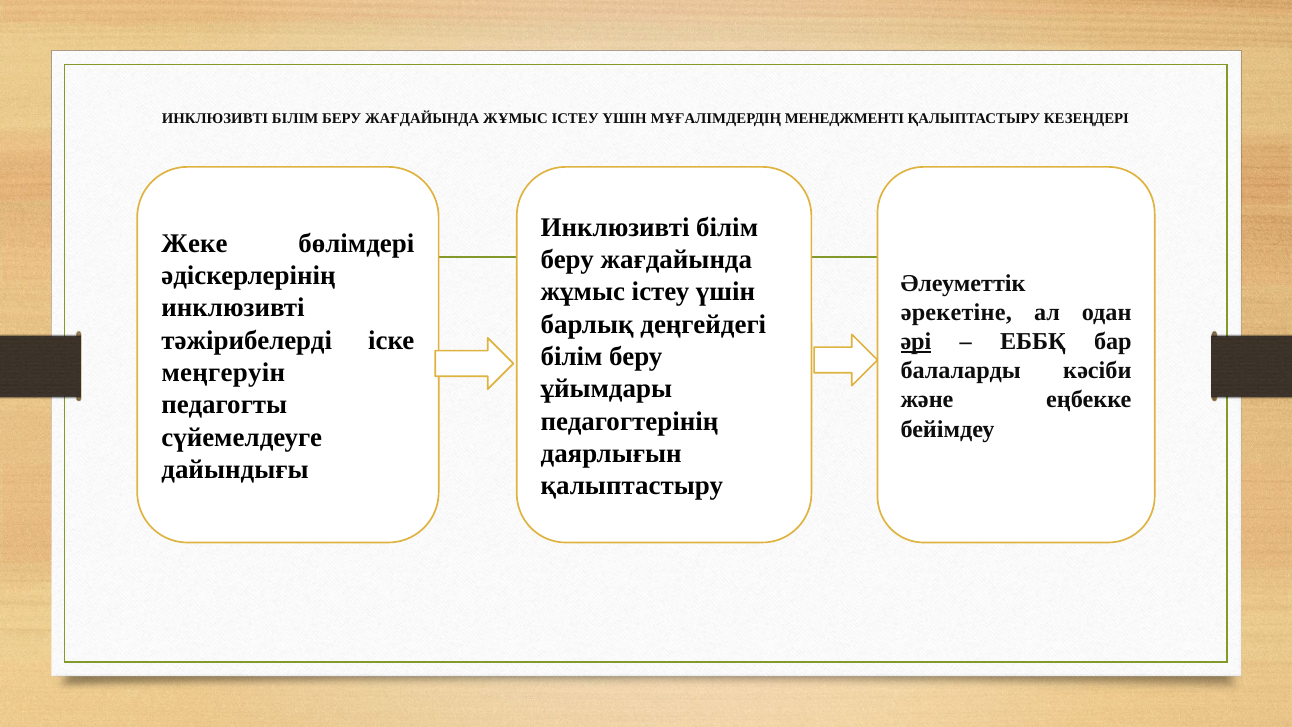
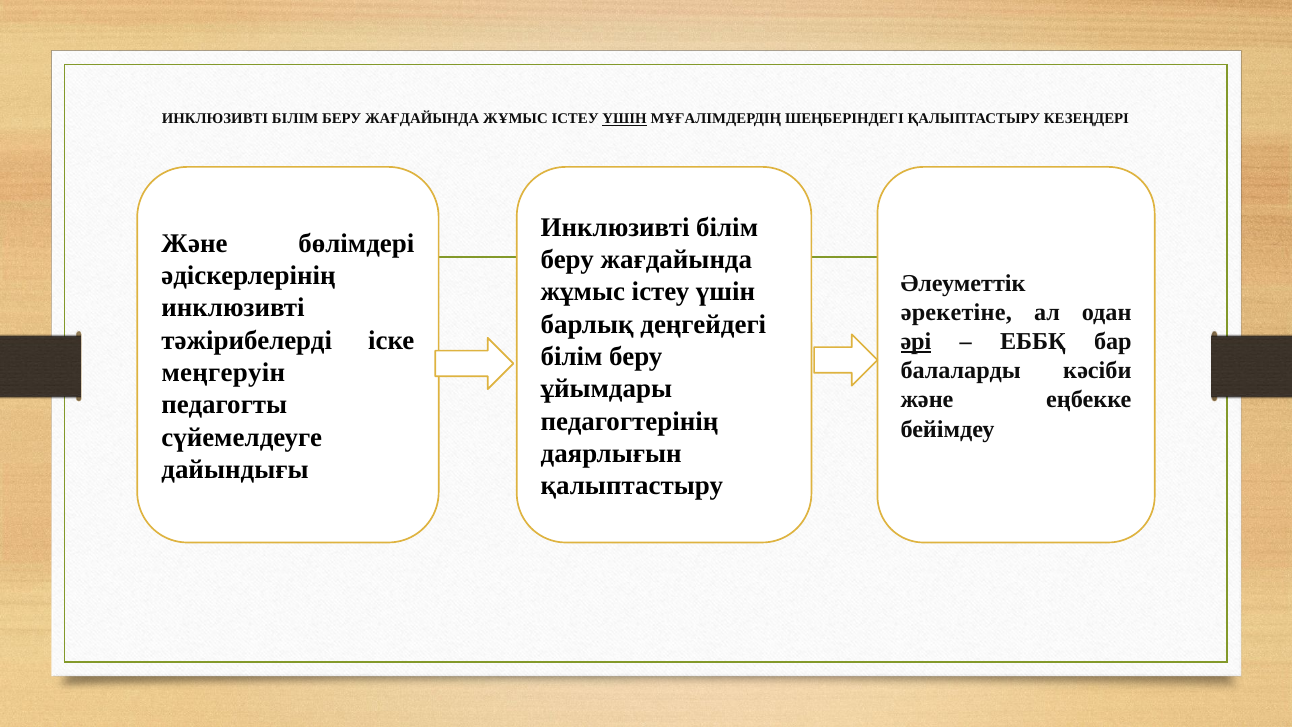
ҮШІН at (625, 119) underline: none -> present
МЕНЕДЖМЕНТІ: МЕНЕДЖМЕНТІ -> ШЕҢБЕРІНДЕГІ
Жеке at (194, 243): Жеке -> Және
